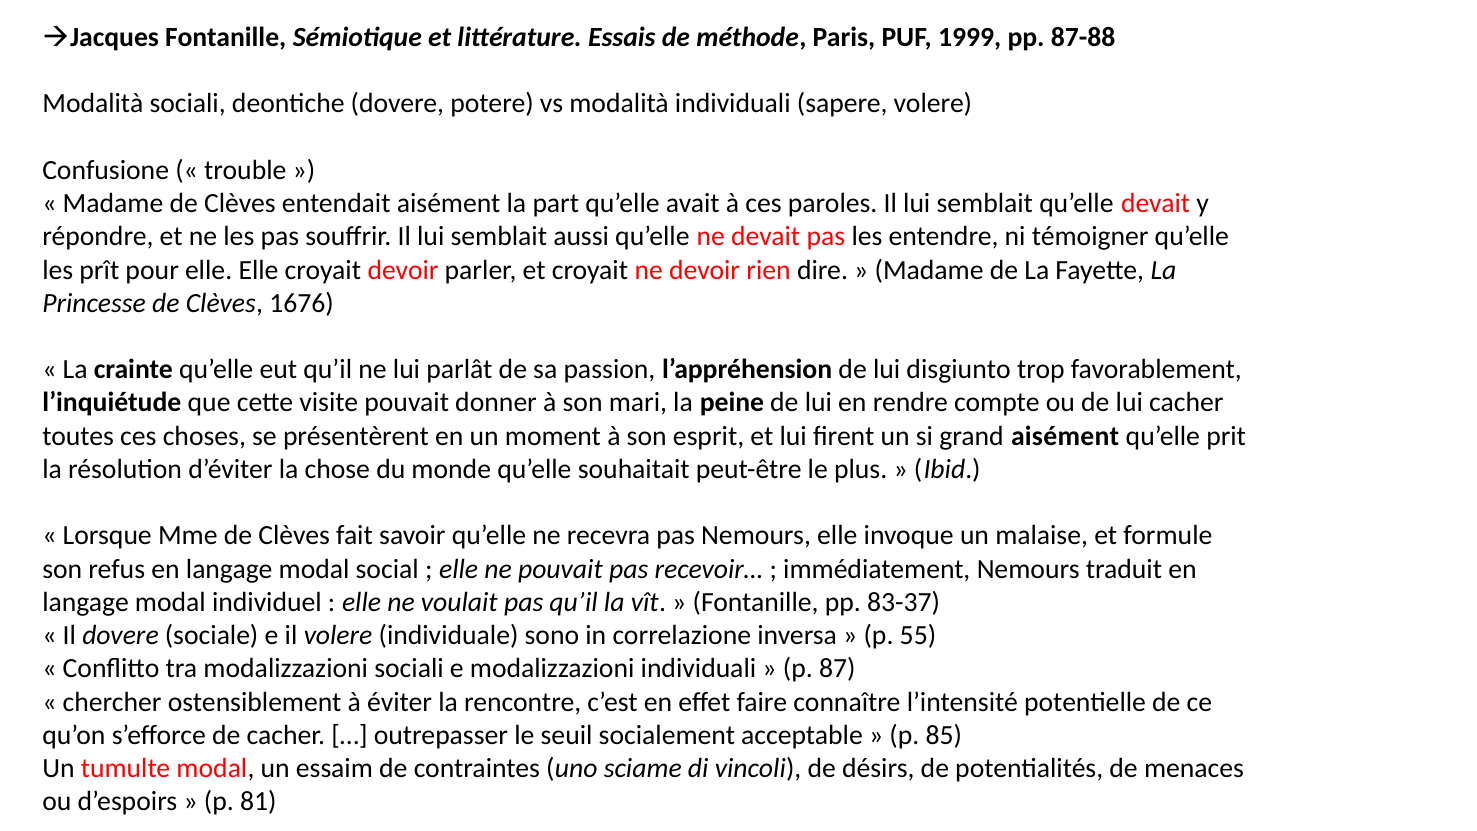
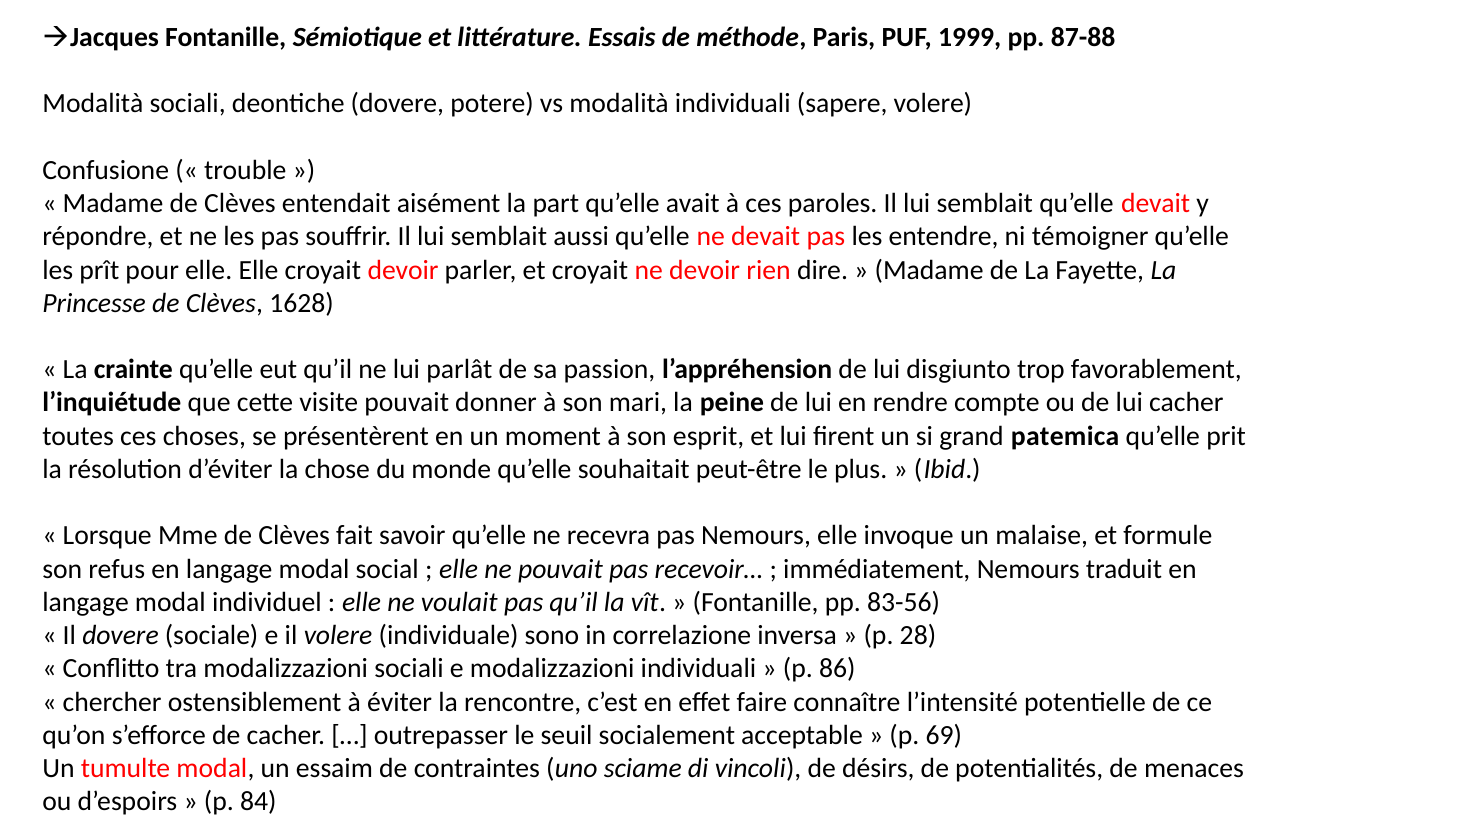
1676: 1676 -> 1628
grand aisément: aisément -> patemica
83-37: 83-37 -> 83-56
55: 55 -> 28
87: 87 -> 86
85: 85 -> 69
81: 81 -> 84
